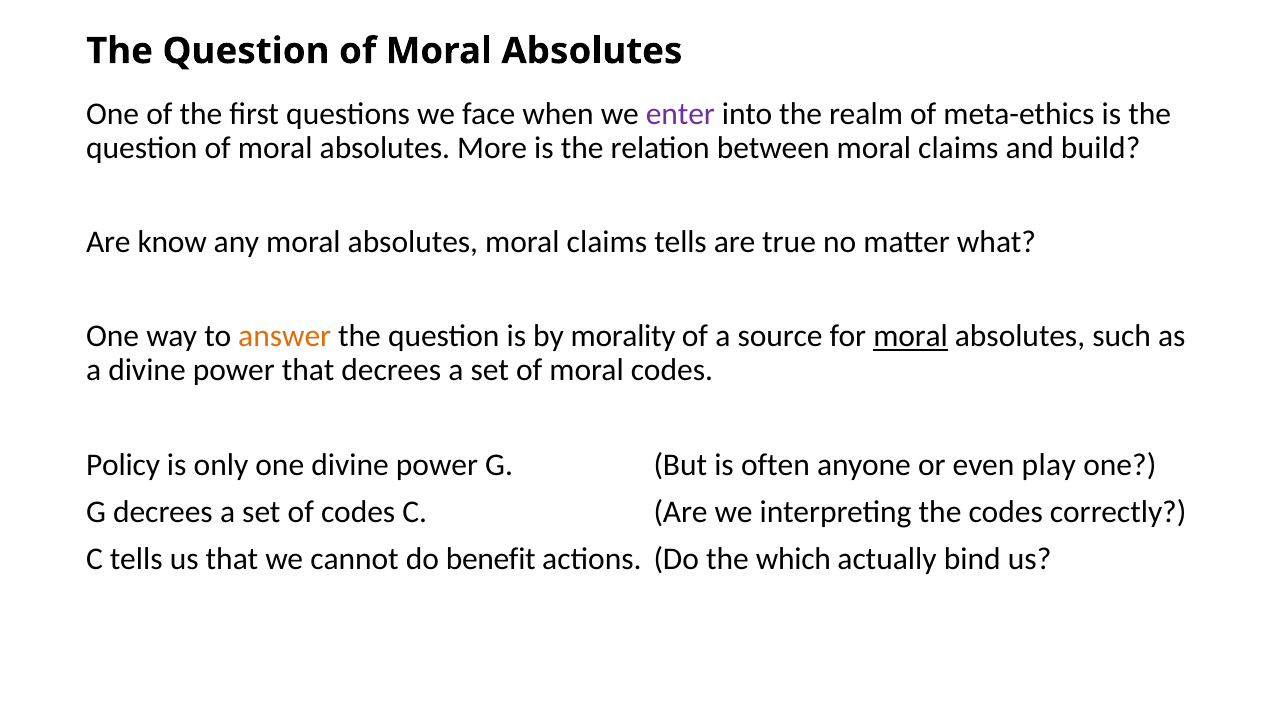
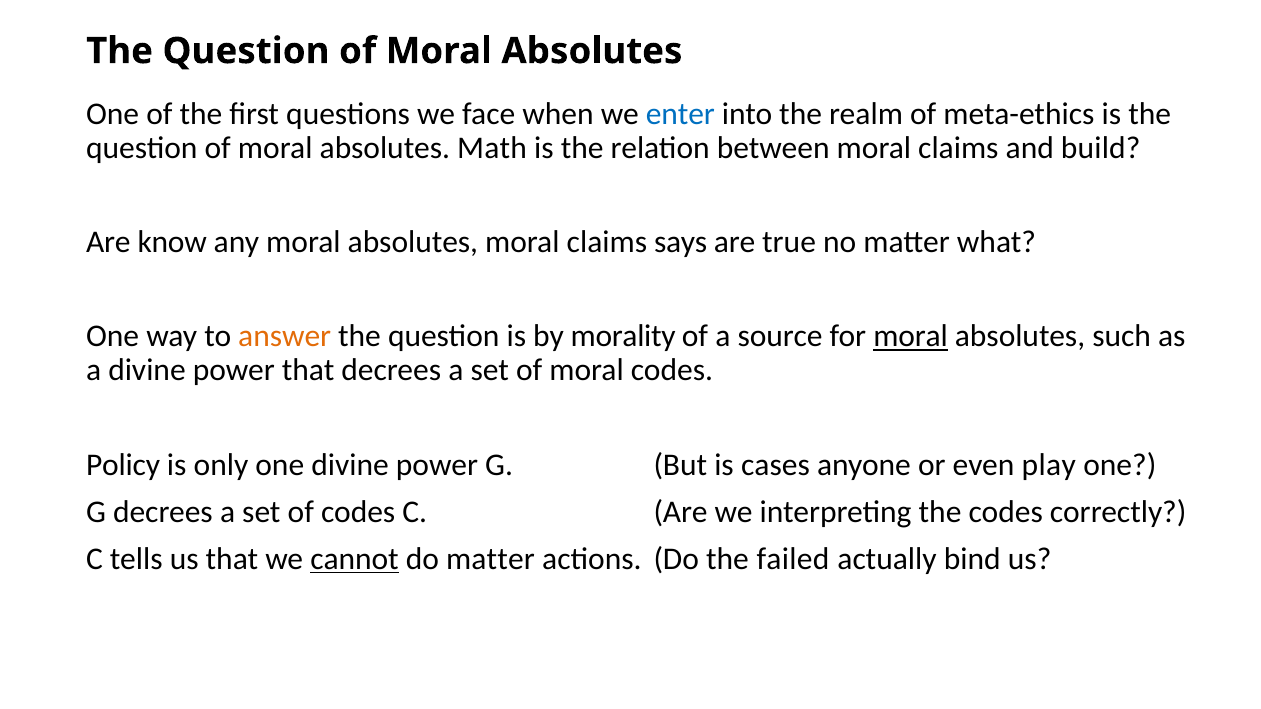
enter colour: purple -> blue
More: More -> Math
claims tells: tells -> says
often: often -> cases
cannot underline: none -> present
do benefit: benefit -> matter
which: which -> failed
